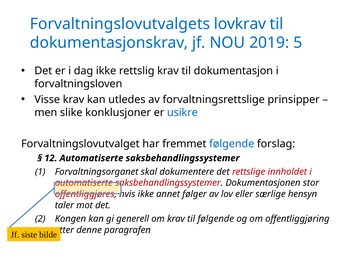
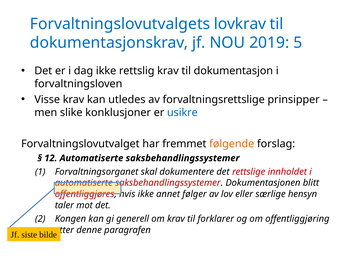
følgende at (232, 144) colour: blue -> orange
stor: stor -> blitt
til følgende: følgende -> forklarer
